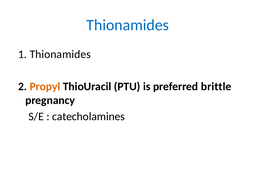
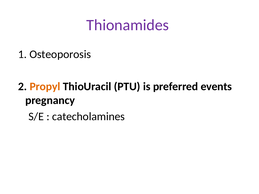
Thionamides at (128, 25) colour: blue -> purple
1 Thionamides: Thionamides -> Osteoporosis
brittle: brittle -> events
